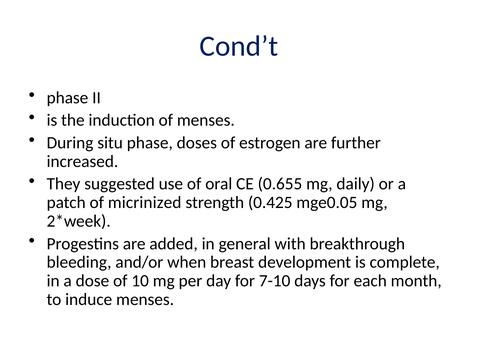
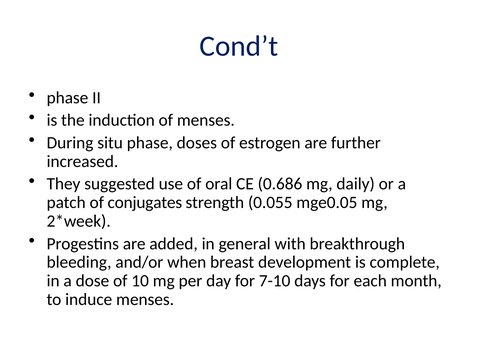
0.655: 0.655 -> 0.686
micrinized: micrinized -> conjugates
0.425: 0.425 -> 0.055
